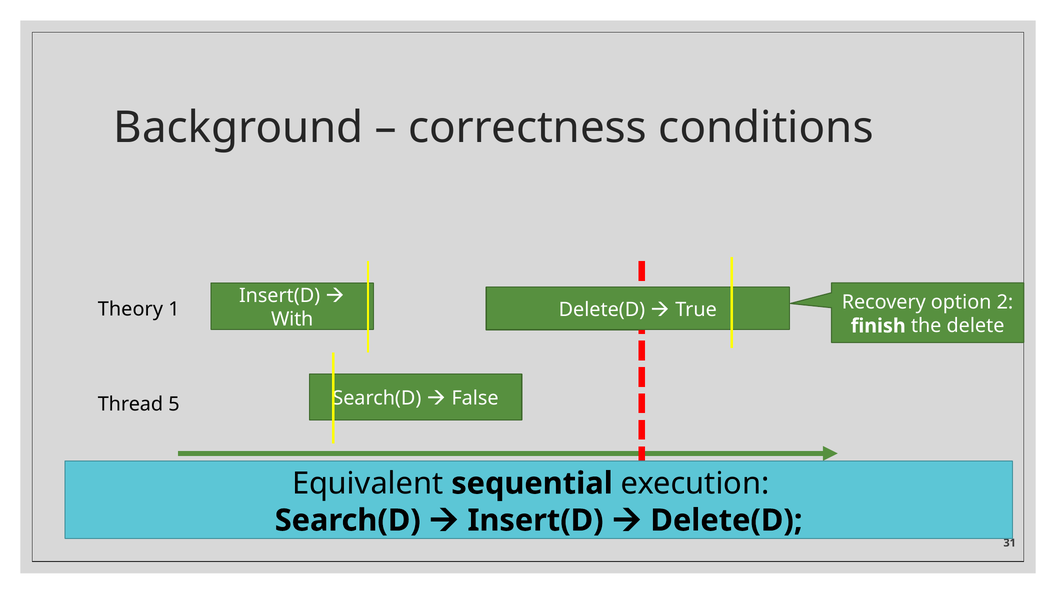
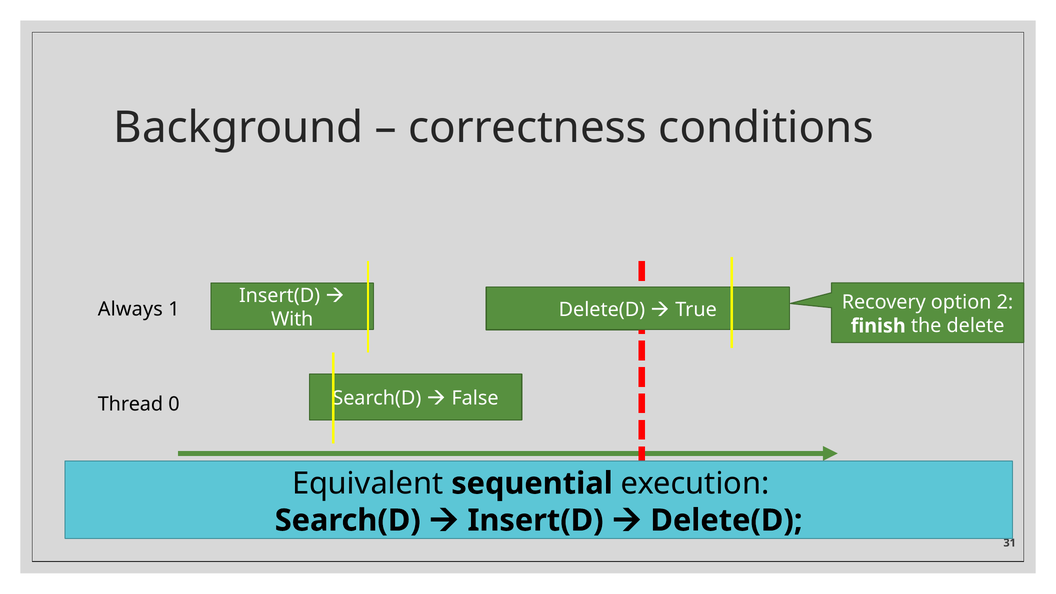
Theory: Theory -> Always
5: 5 -> 0
